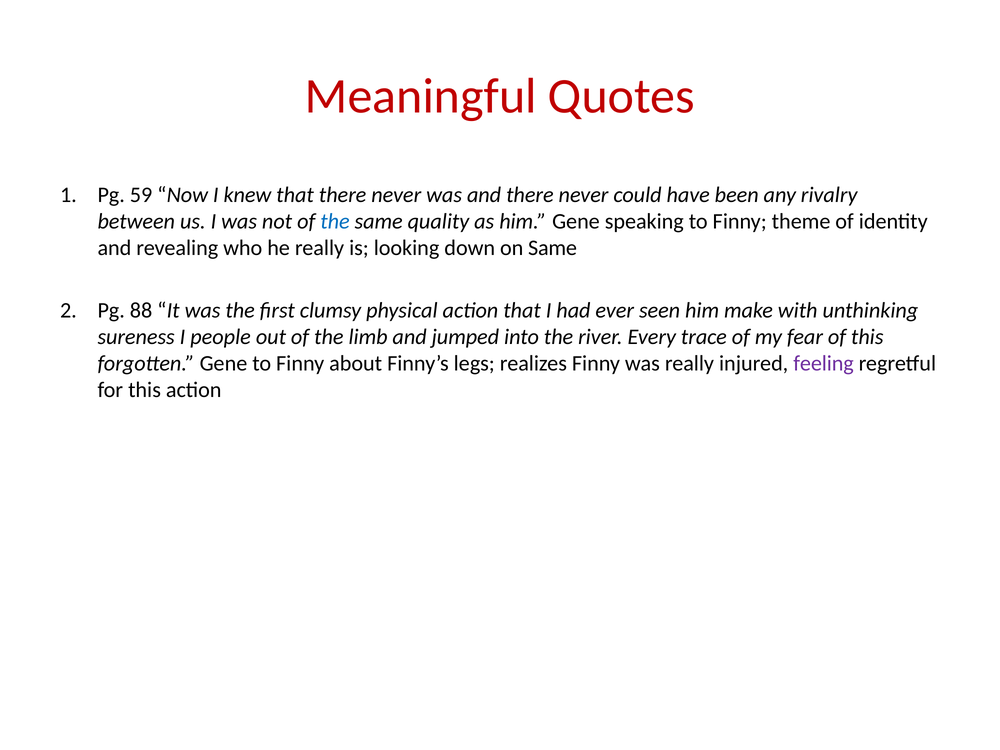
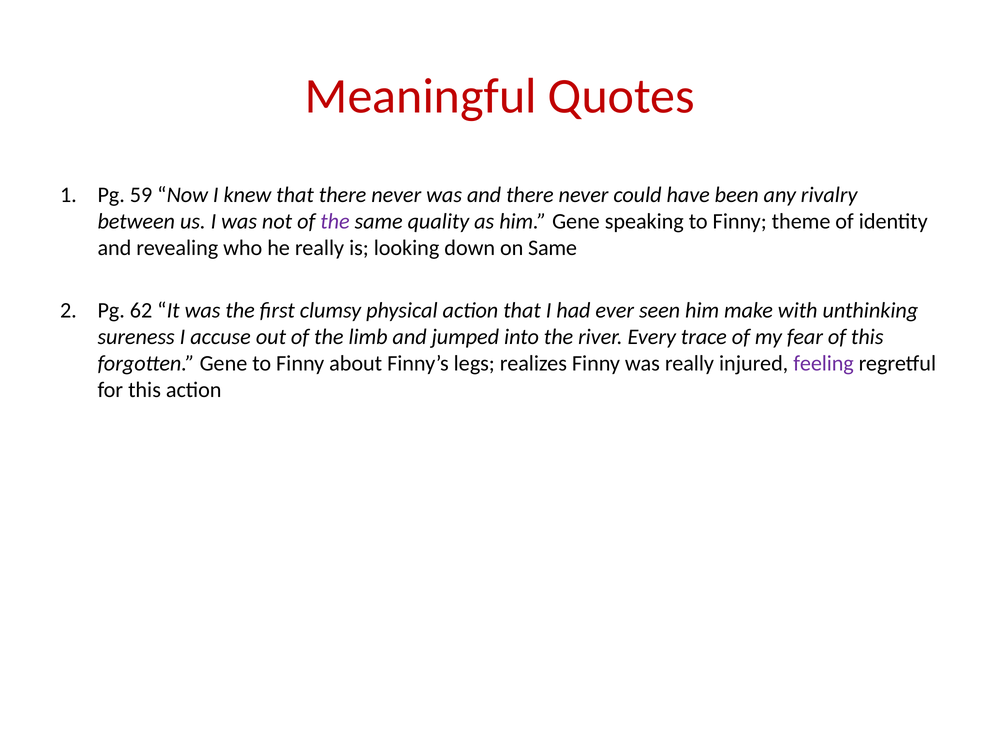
the at (335, 221) colour: blue -> purple
88: 88 -> 62
people: people -> accuse
